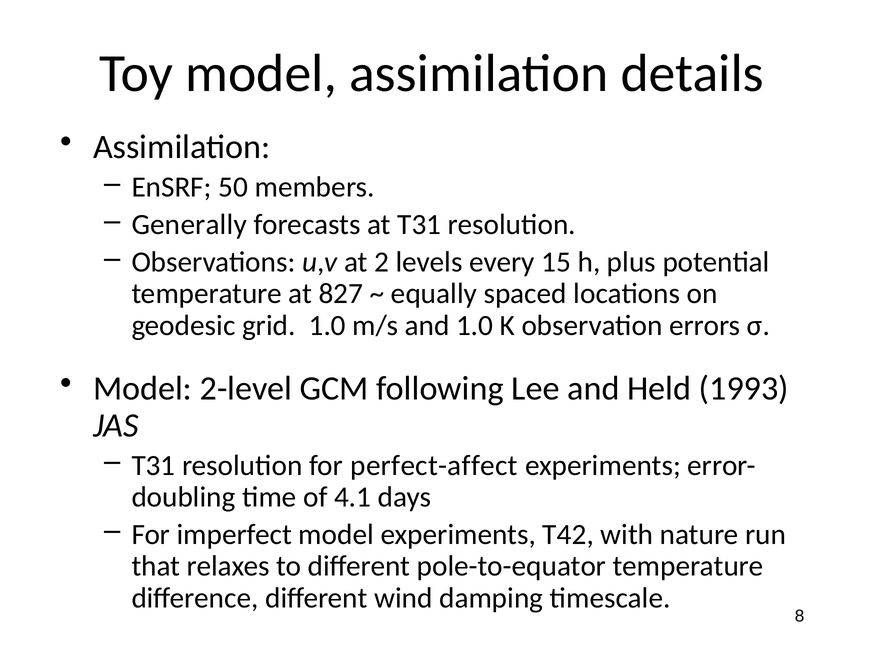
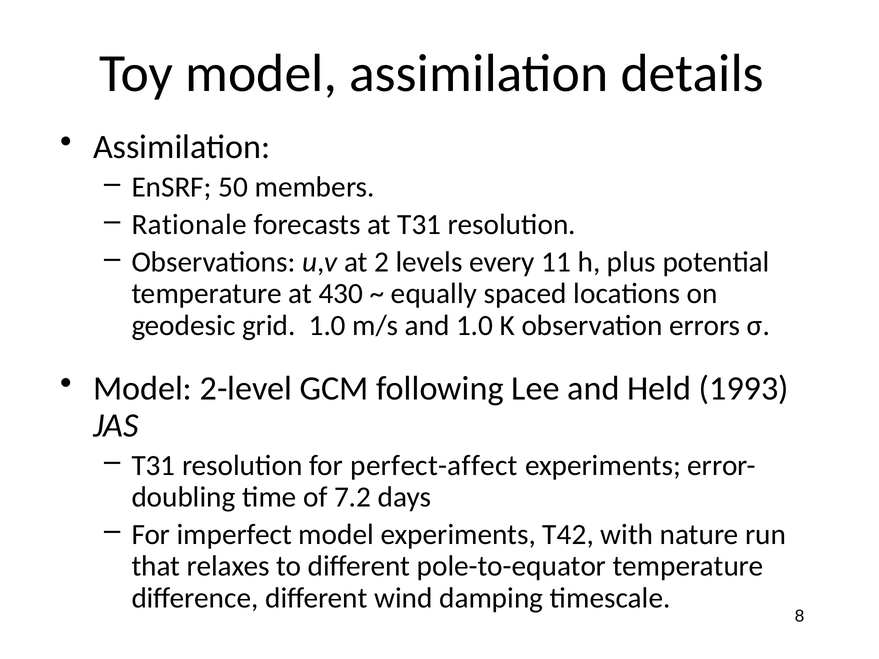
Generally: Generally -> Rationale
15: 15 -> 11
827: 827 -> 430
4.1: 4.1 -> 7.2
